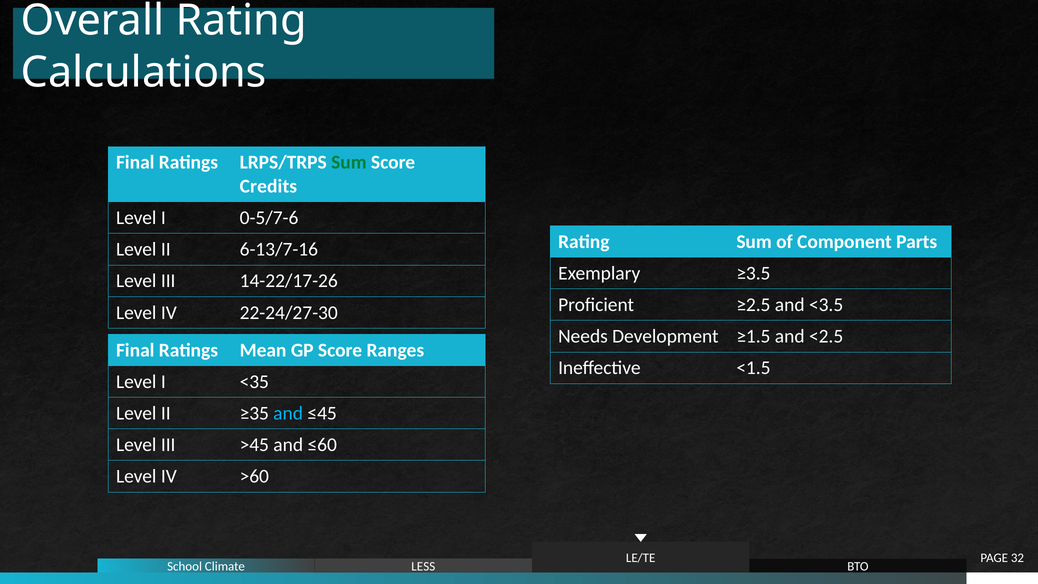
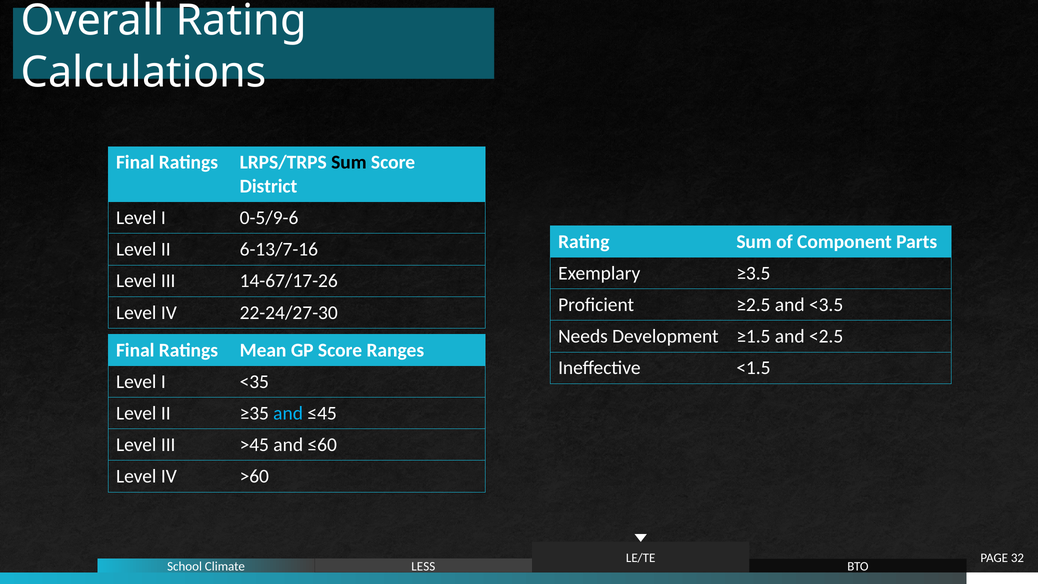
Sum at (349, 163) colour: green -> black
Credits: Credits -> District
0-5/7-6: 0-5/7-6 -> 0-5/9-6
14-22/17-26: 14-22/17-26 -> 14-67/17-26
